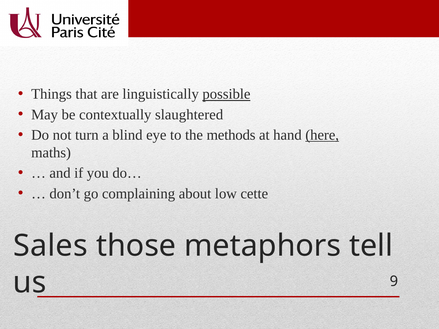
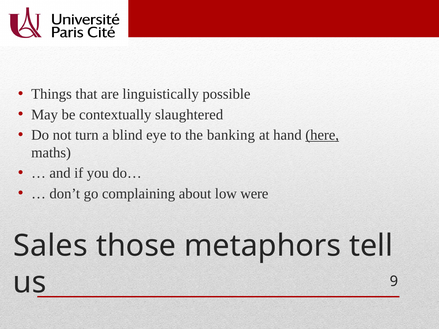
possible underline: present -> none
methods: methods -> banking
cette: cette -> were
